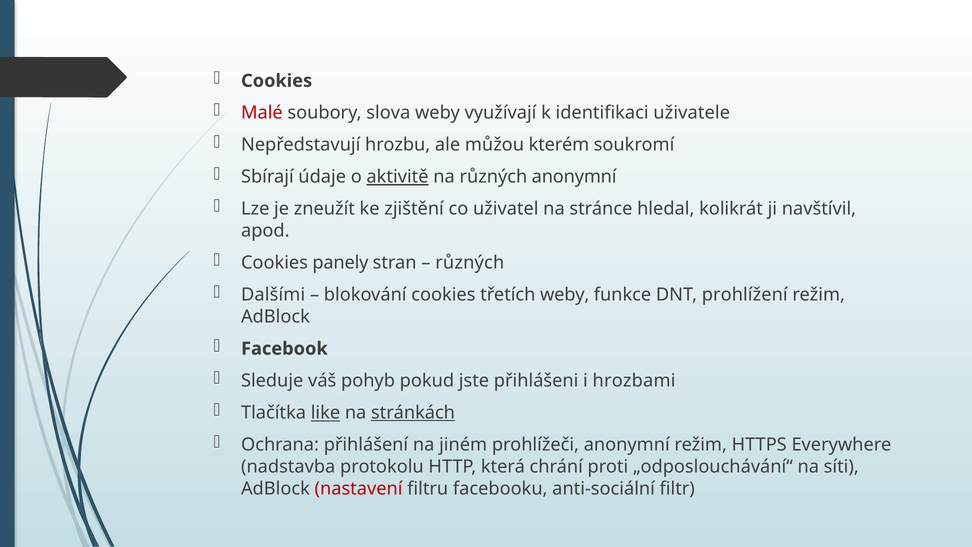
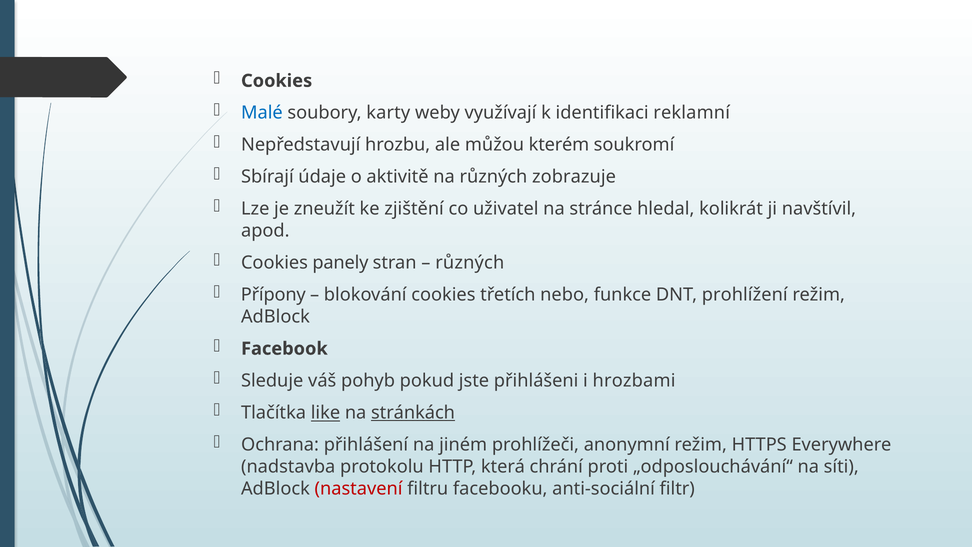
Malé colour: red -> blue
slova: slova -> karty
uživatele: uživatele -> reklamní
aktivitě underline: present -> none
různých anonymní: anonymní -> zobrazuje
Dalšími: Dalšími -> Přípony
třetích weby: weby -> nebo
